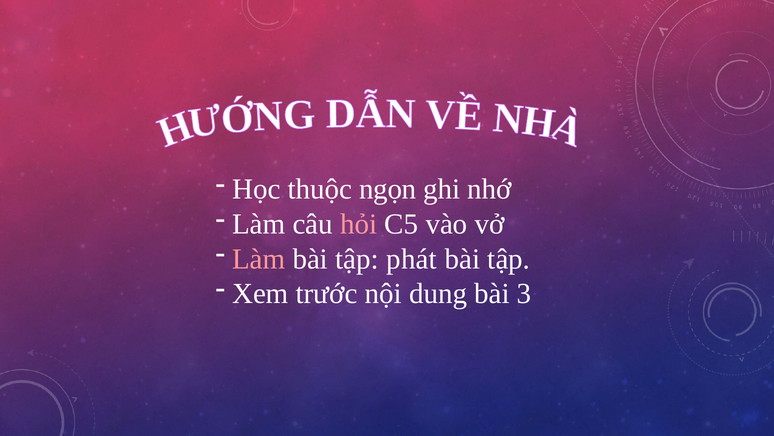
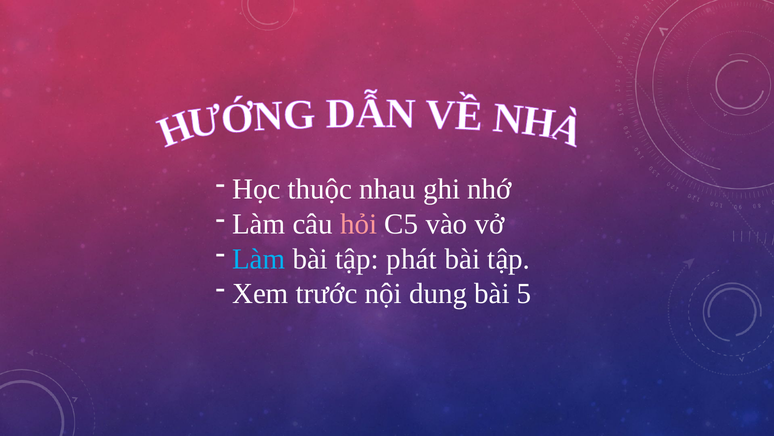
ngọn: ngọn -> nhau
Làm at (259, 259) colour: pink -> light blue
3: 3 -> 5
